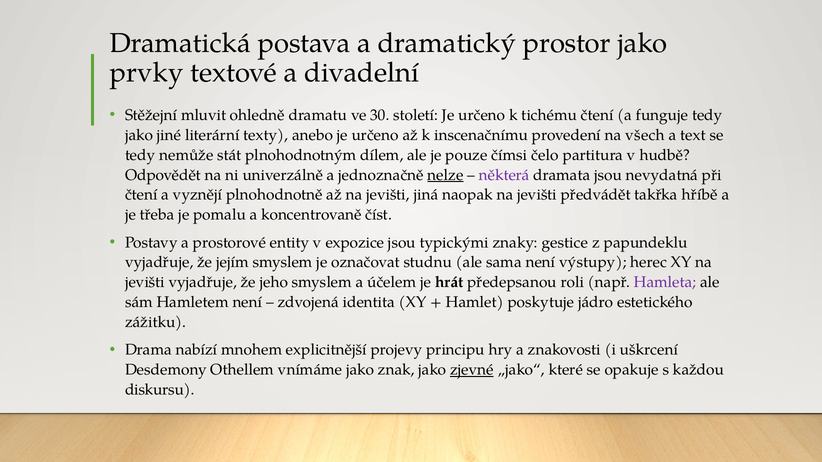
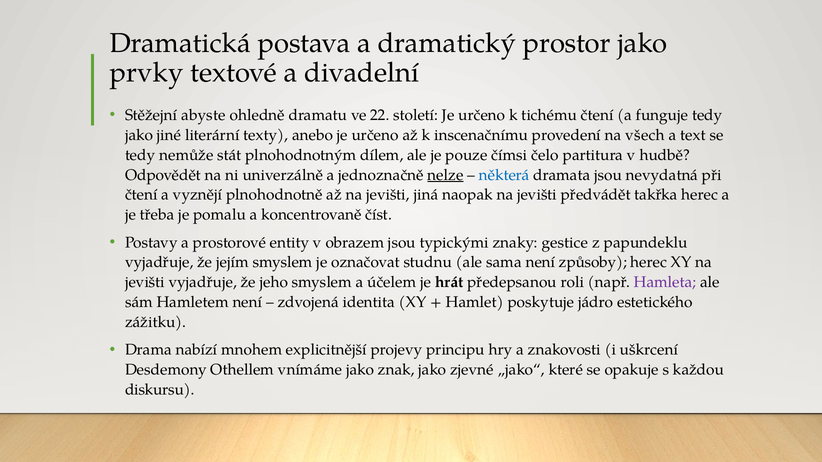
mluvit: mluvit -> abyste
30: 30 -> 22
některá colour: purple -> blue
takřka hříbě: hříbě -> herec
expozice: expozice -> obrazem
výstupy: výstupy -> způsoby
zjevné underline: present -> none
